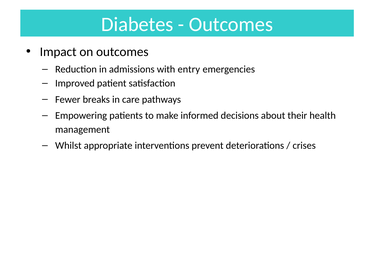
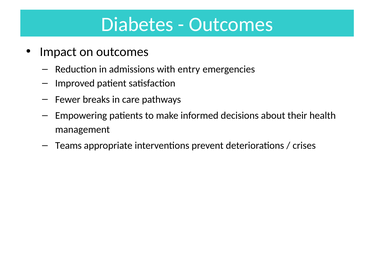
Whilst: Whilst -> Teams
